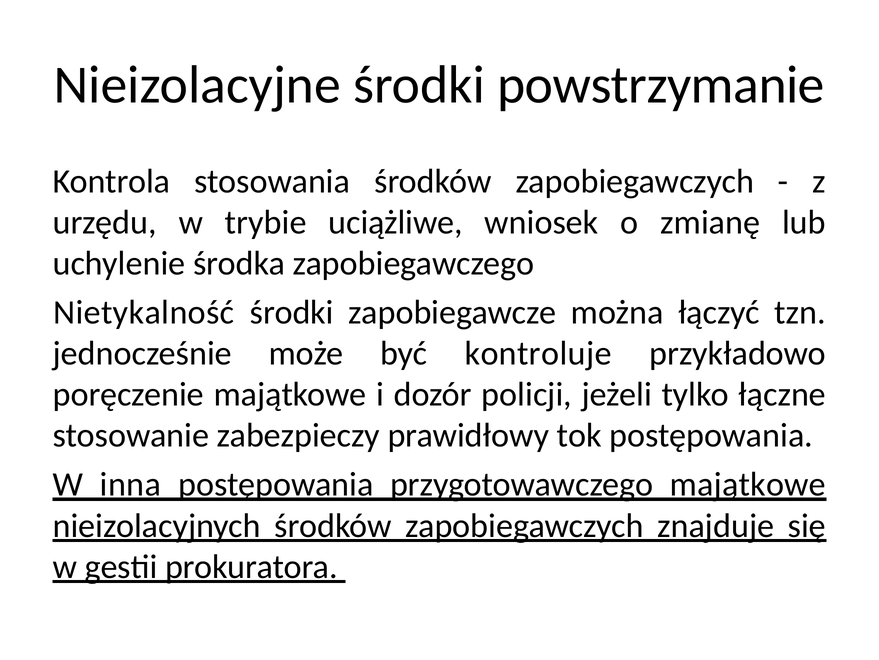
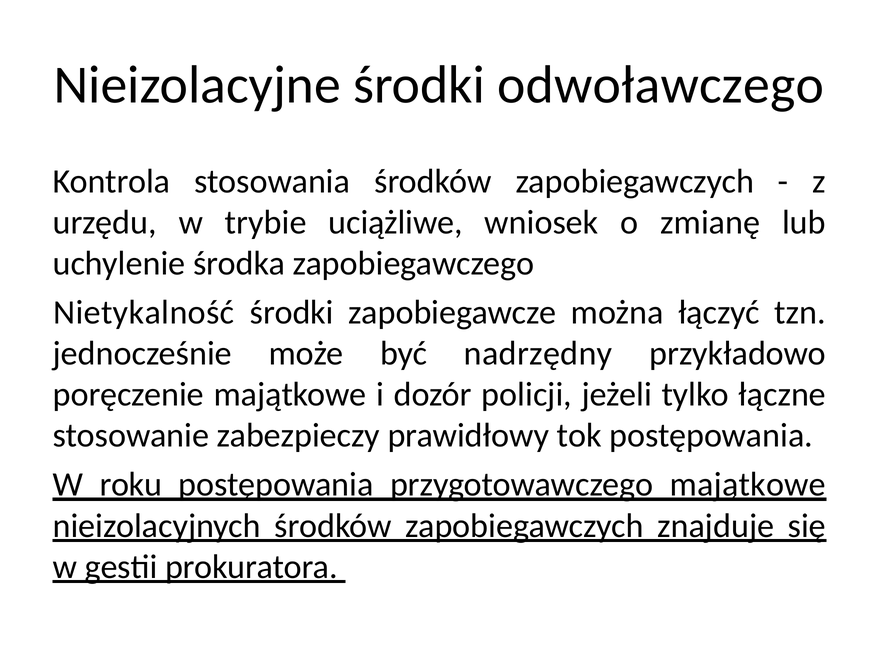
powstrzymanie: powstrzymanie -> odwoławczego
kontroluje: kontroluje -> nadrzędny
inna: inna -> roku
